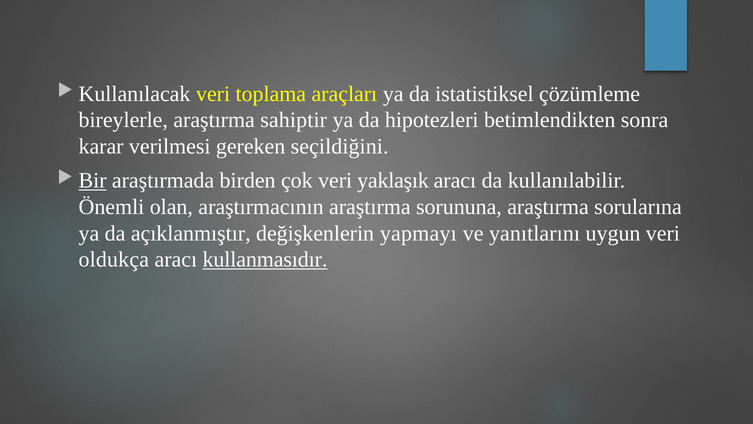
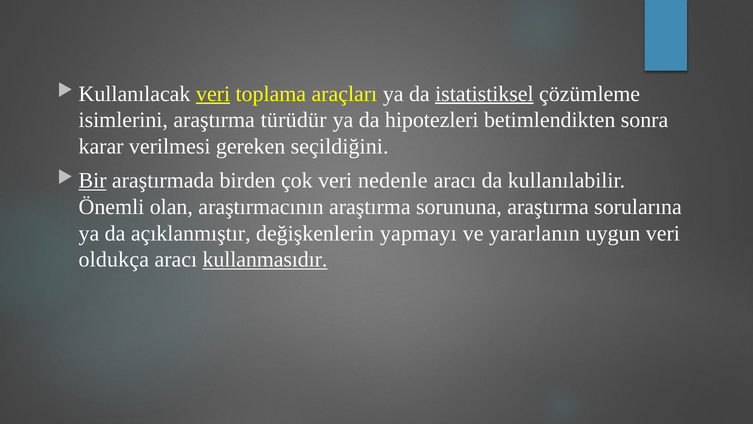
veri at (213, 94) underline: none -> present
istatistiksel underline: none -> present
bireylerle: bireylerle -> isimlerini
sahiptir: sahiptir -> türüdür
yaklaşık: yaklaşık -> nedenle
yanıtlarını: yanıtlarını -> yararlanın
